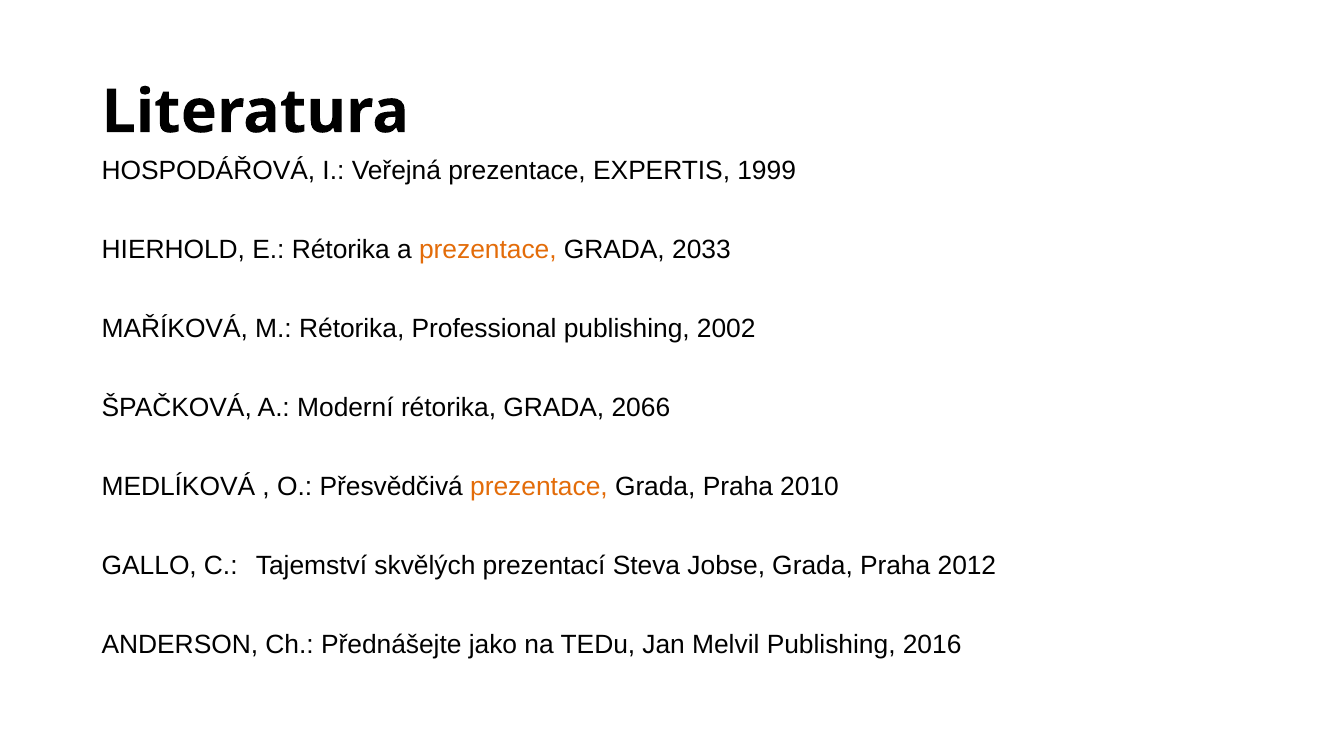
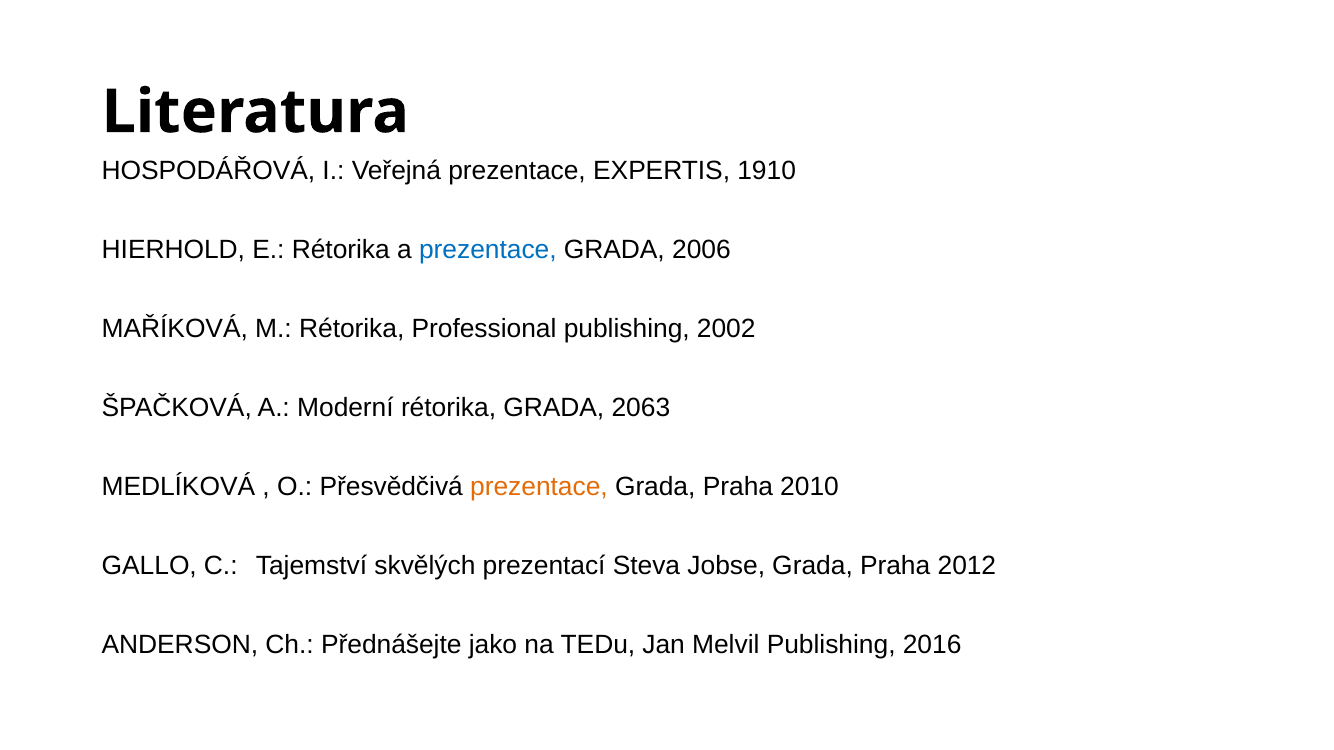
1999: 1999 -> 1910
prezentace at (488, 250) colour: orange -> blue
2033: 2033 -> 2006
2066: 2066 -> 2063
